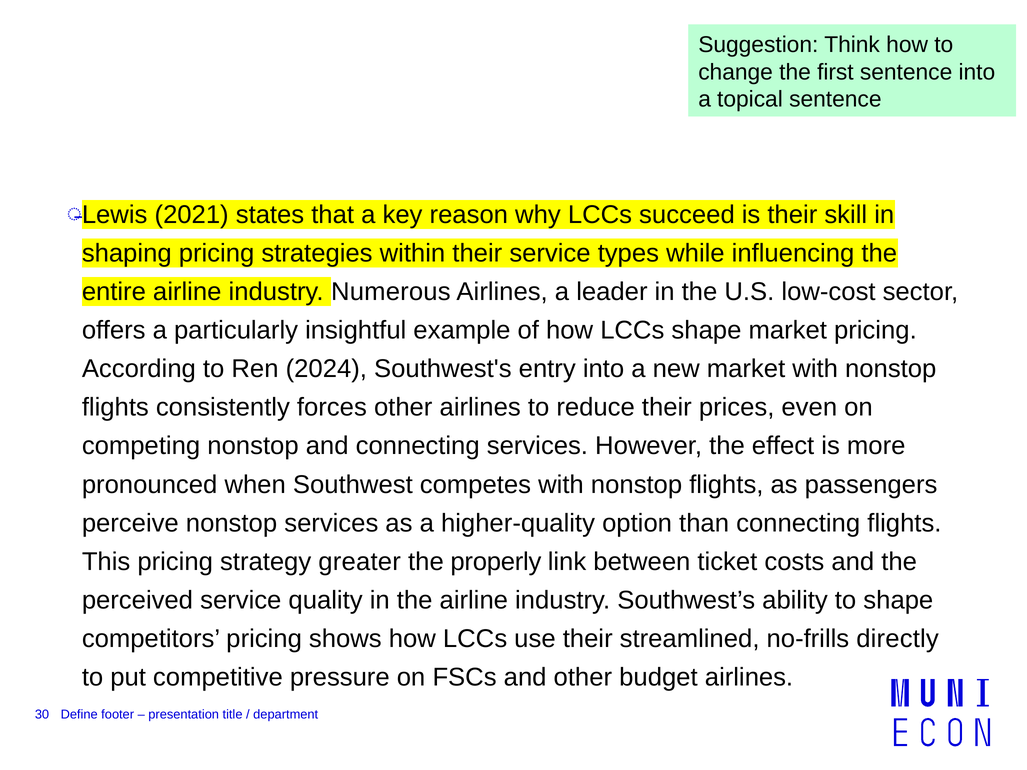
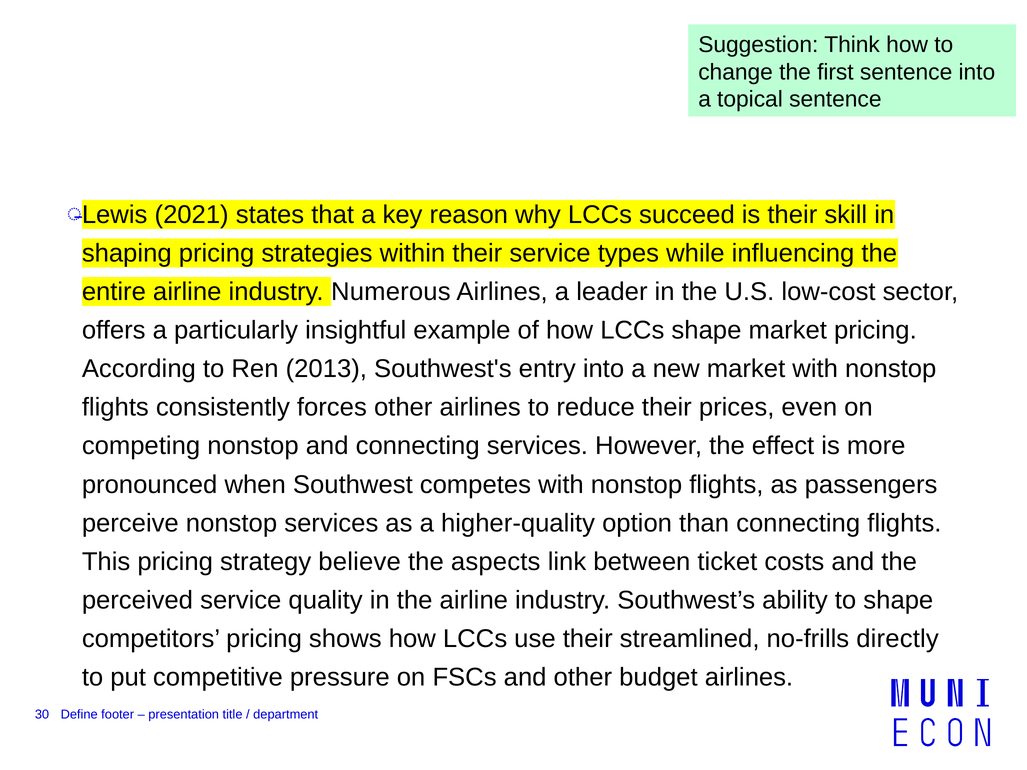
2024: 2024 -> 2013
greater: greater -> believe
properly: properly -> aspects
